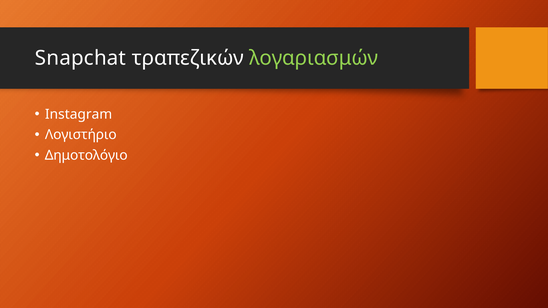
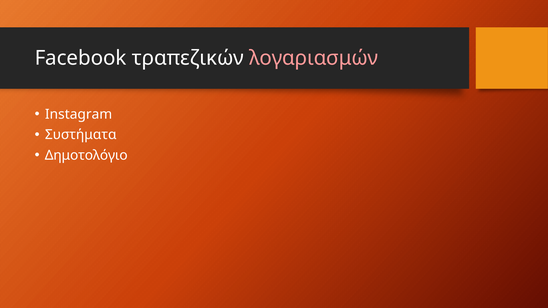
Snapchat: Snapchat -> Facebook
λογαριασμών colour: light green -> pink
Λογιστήριο: Λογιστήριο -> Συστήματα
